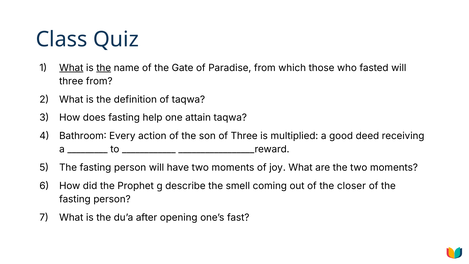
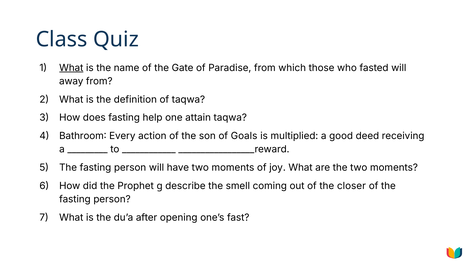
the at (104, 68) underline: present -> none
three at (71, 81): three -> away
of Three: Three -> Goals
